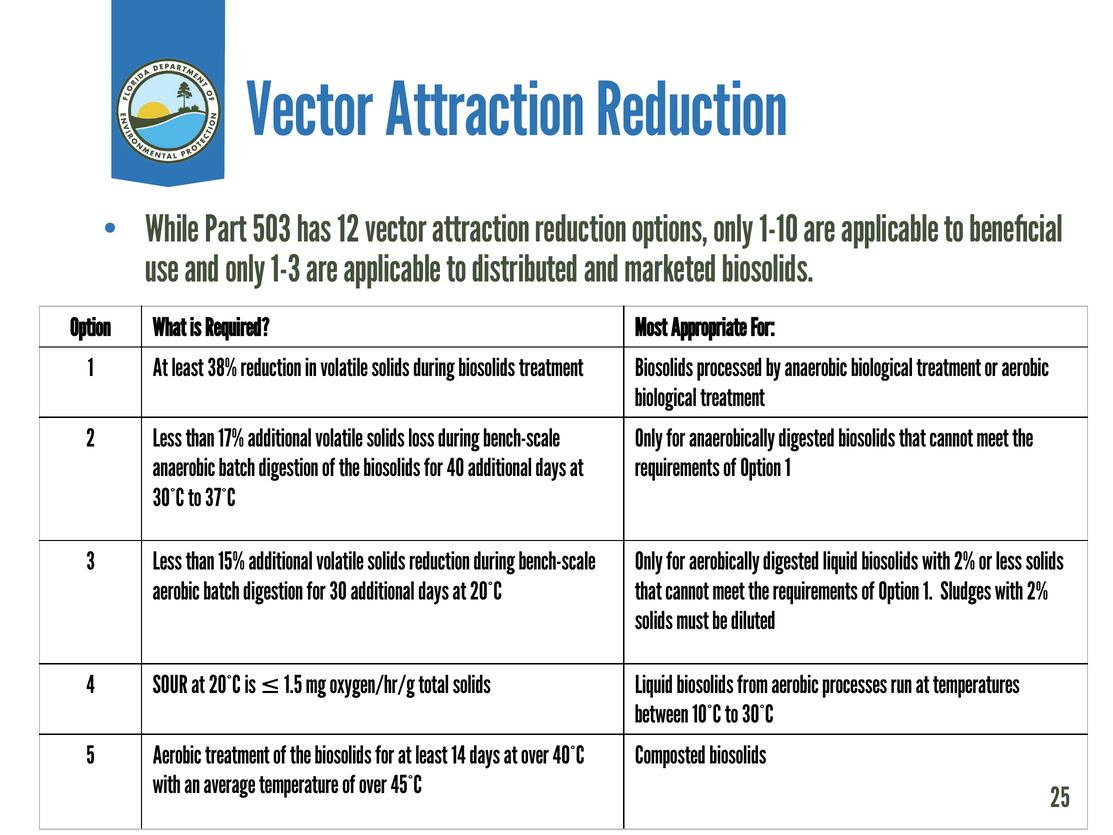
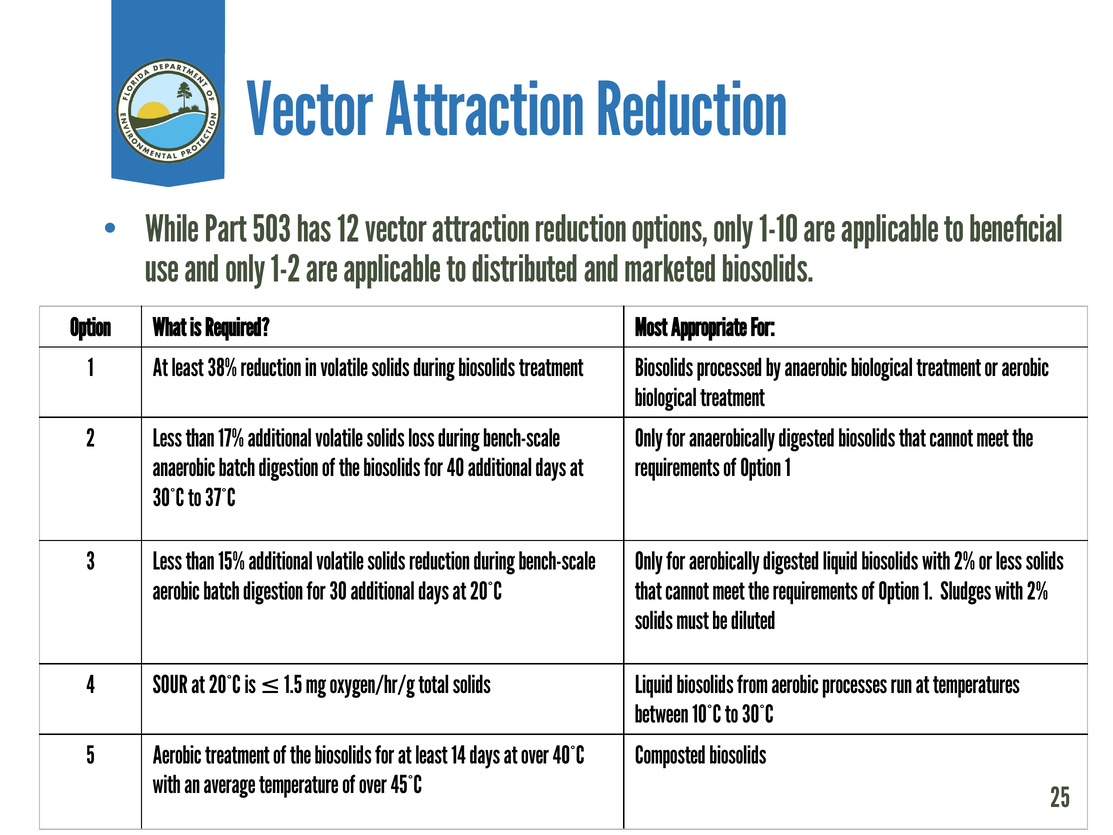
1-3: 1-3 -> 1-2
